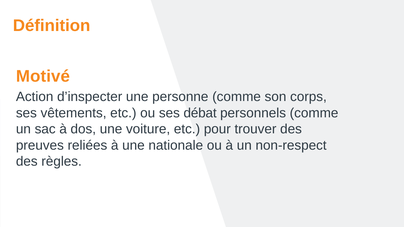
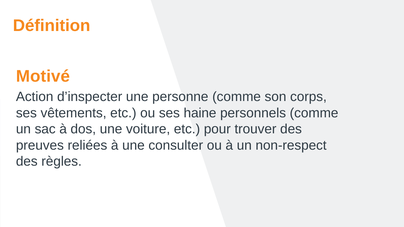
débat: débat -> haine
nationale: nationale -> consulter
